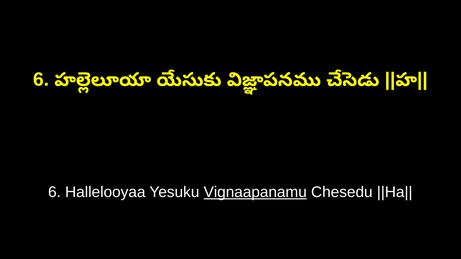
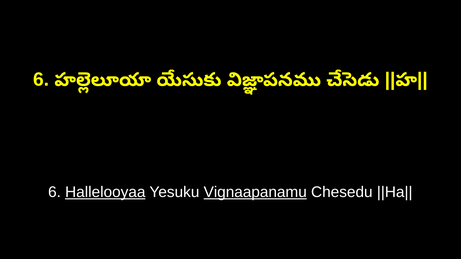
Hallelooyaa underline: none -> present
